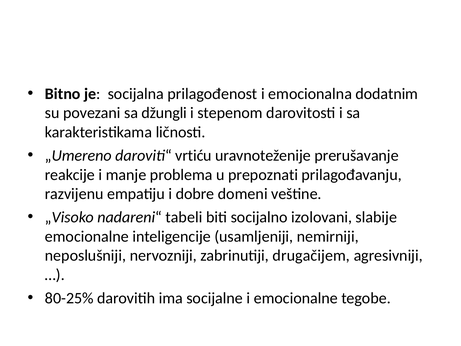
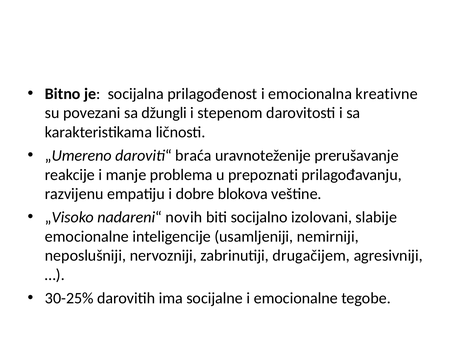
dodatnim: dodatnim -> kreativne
vrtiću: vrtiću -> braća
domeni: domeni -> blokova
tabeli: tabeli -> novih
80-25%: 80-25% -> 30-25%
